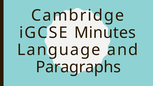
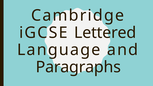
Minutes: Minutes -> Lettered
